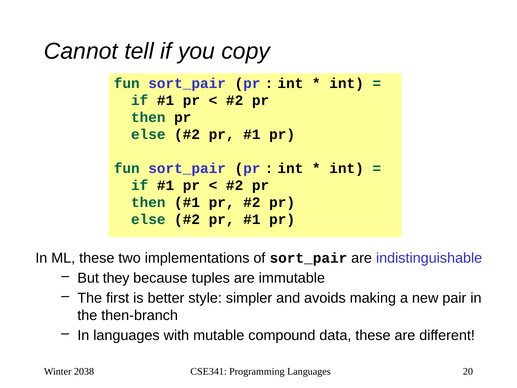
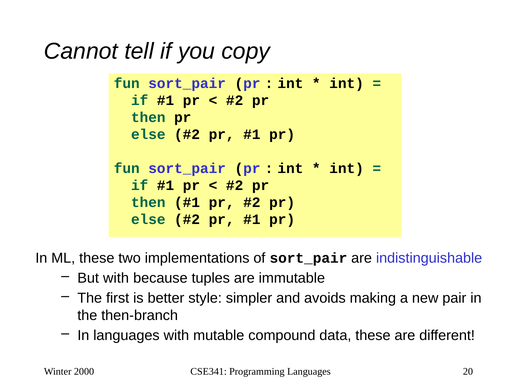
But they: they -> with
2038: 2038 -> 2000
